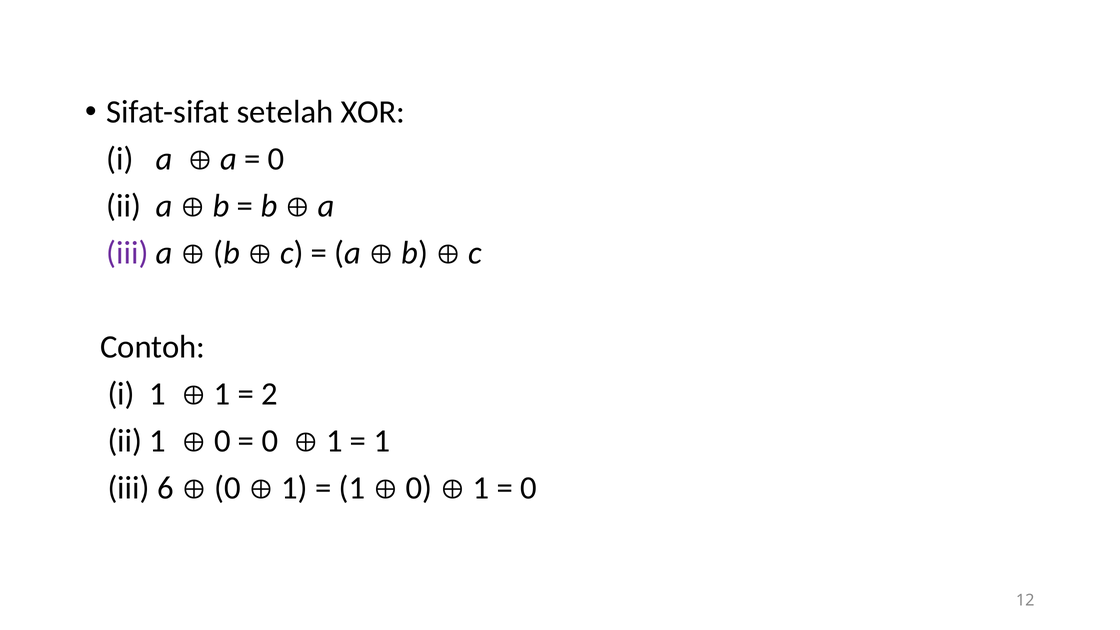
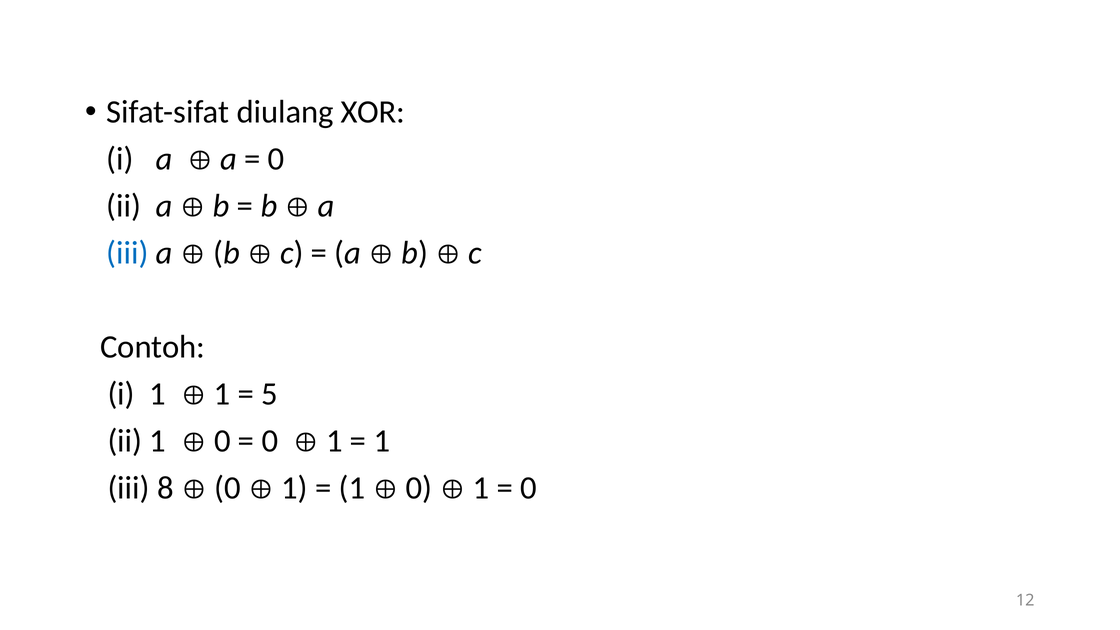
setelah: setelah -> diulang
iii at (127, 253) colour: purple -> blue
2: 2 -> 5
6: 6 -> 8
